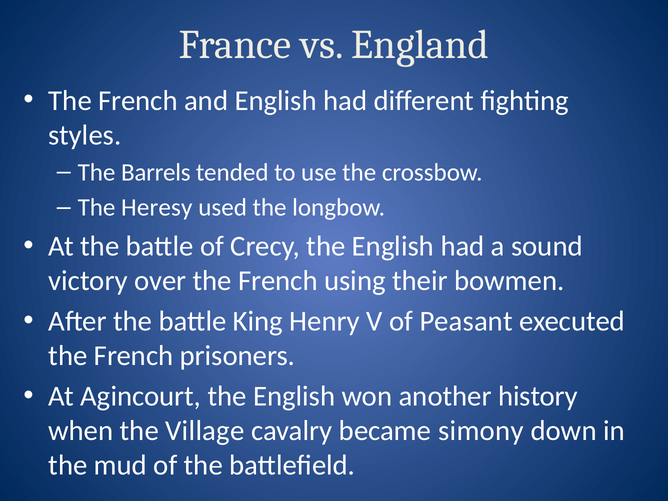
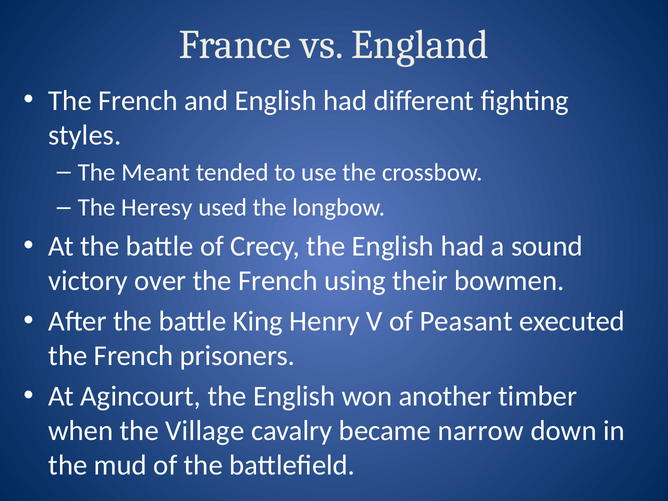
Barrels: Barrels -> Meant
history: history -> timber
simony: simony -> narrow
